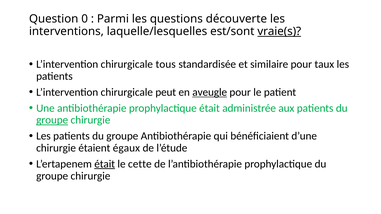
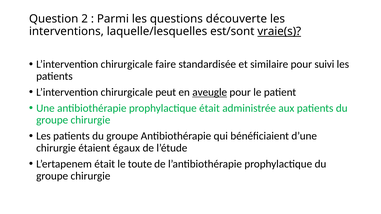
0: 0 -> 2
tous: tous -> faire
taux: taux -> suivi
groupe at (52, 120) underline: present -> none
était at (105, 164) underline: present -> none
cette: cette -> toute
